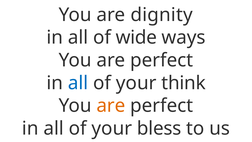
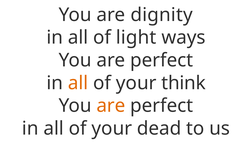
wide: wide -> light
all at (78, 83) colour: blue -> orange
bless: bless -> dead
